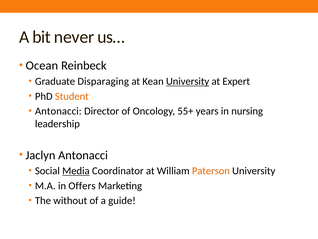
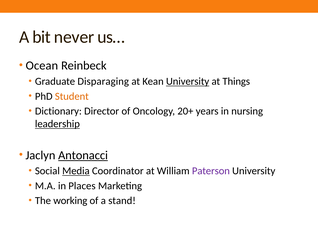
Expert: Expert -> Things
Antonacci at (58, 111): Antonacci -> Dictionary
55+: 55+ -> 20+
leadership underline: none -> present
Antonacci at (83, 155) underline: none -> present
Paterson colour: orange -> purple
Offers: Offers -> Places
without: without -> working
guide: guide -> stand
